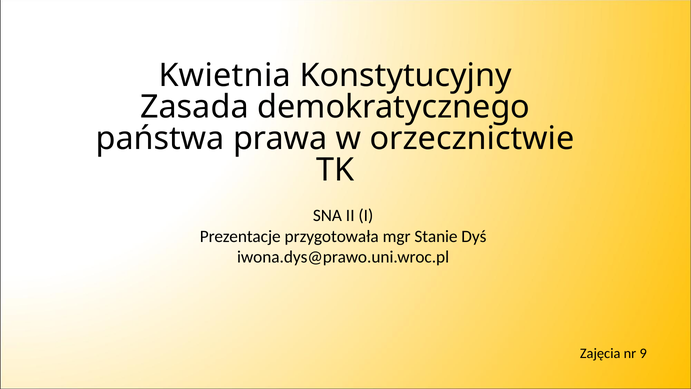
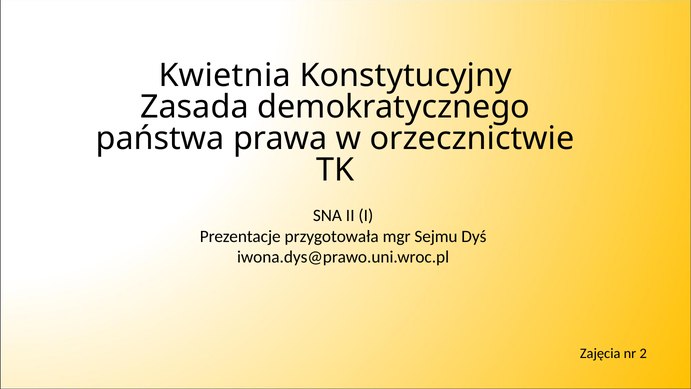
Stanie: Stanie -> Sejmu
9: 9 -> 2
